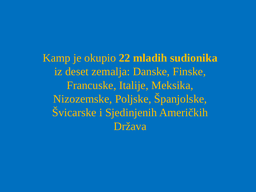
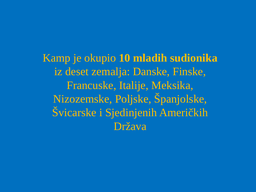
22: 22 -> 10
